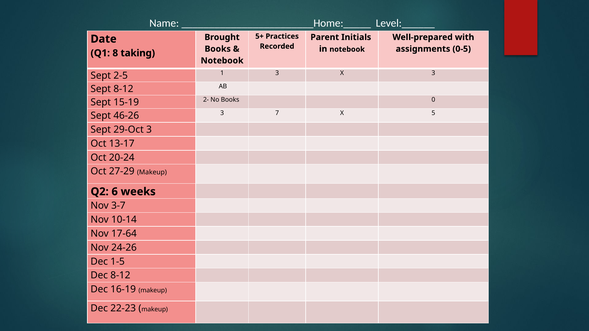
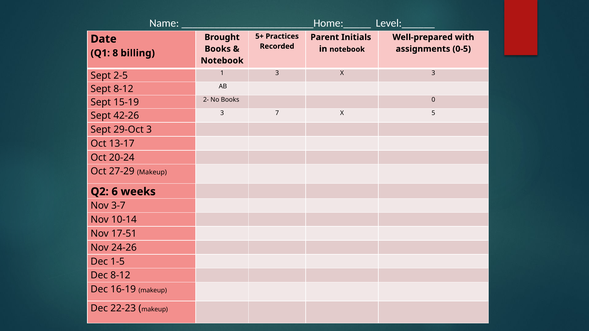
taking: taking -> billing
46-26: 46-26 -> 42-26
17-64: 17-64 -> 17-51
